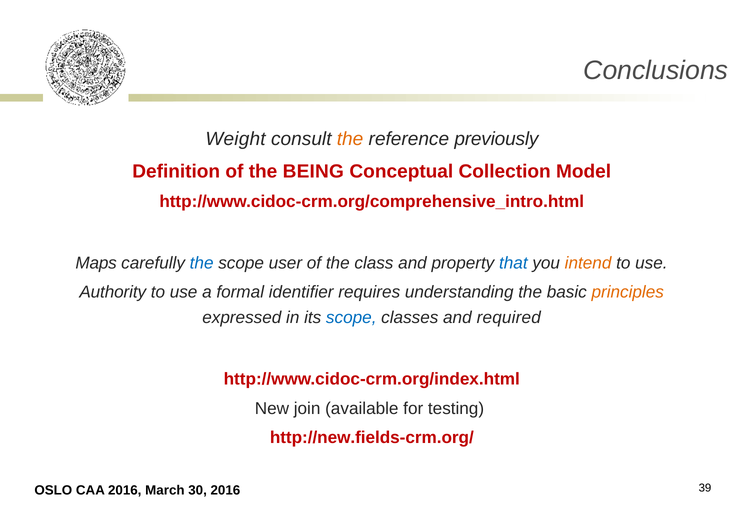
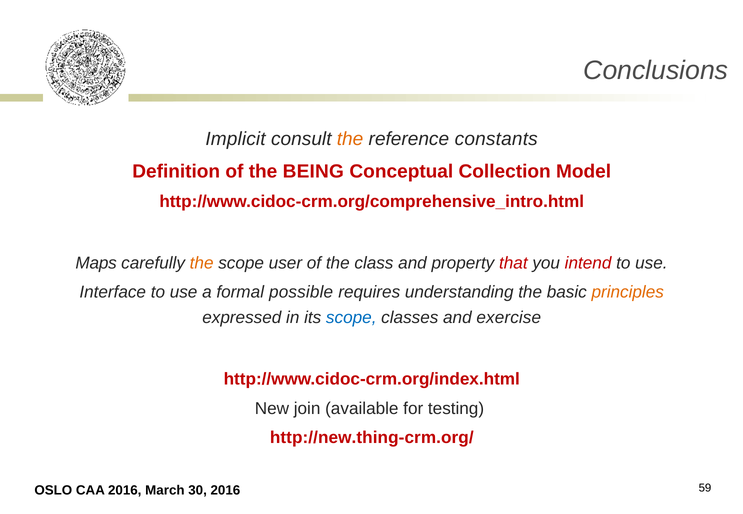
Weight: Weight -> Implicit
previously: previously -> constants
the at (202, 263) colour: blue -> orange
that colour: blue -> red
intend colour: orange -> red
Authority: Authority -> Interface
identifier: identifier -> possible
required: required -> exercise
http://new.fields-crm.org/: http://new.fields-crm.org/ -> http://new.thing-crm.org/
39: 39 -> 59
